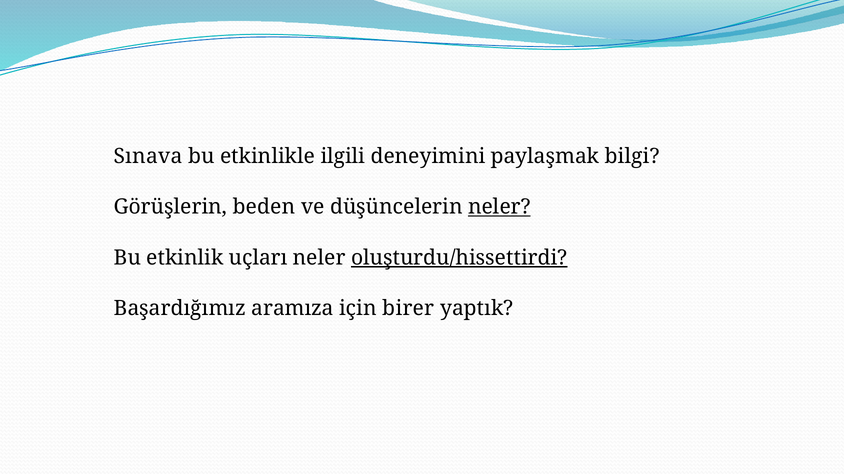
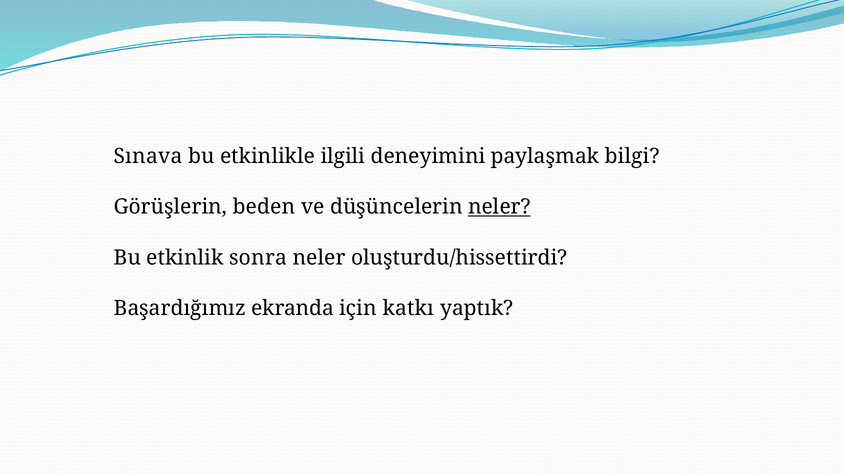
uçları: uçları -> sonra
oluşturdu/hissettirdi underline: present -> none
aramıza: aramıza -> ekranda
birer: birer -> katkı
